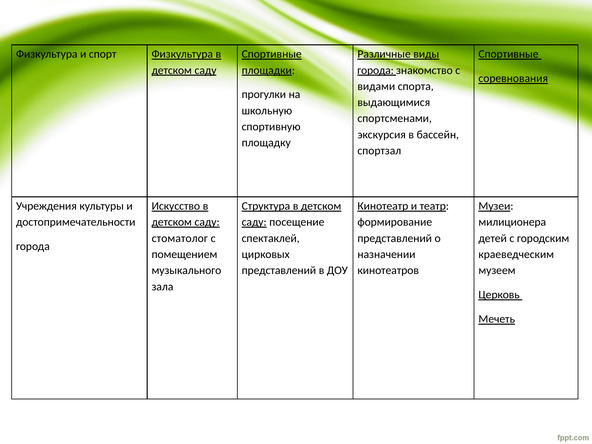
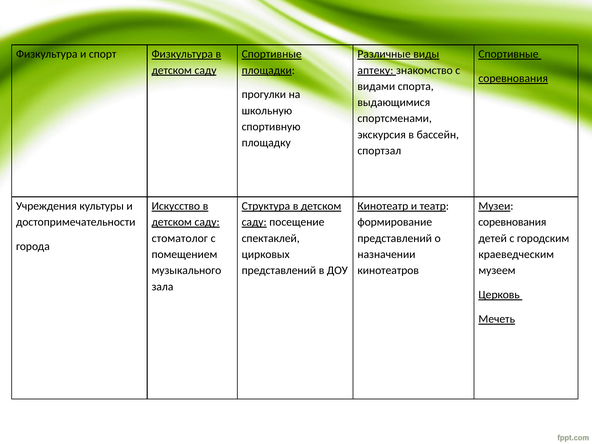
города at (376, 70): города -> аптеку
милиционера at (512, 222): милиционера -> соревнования
